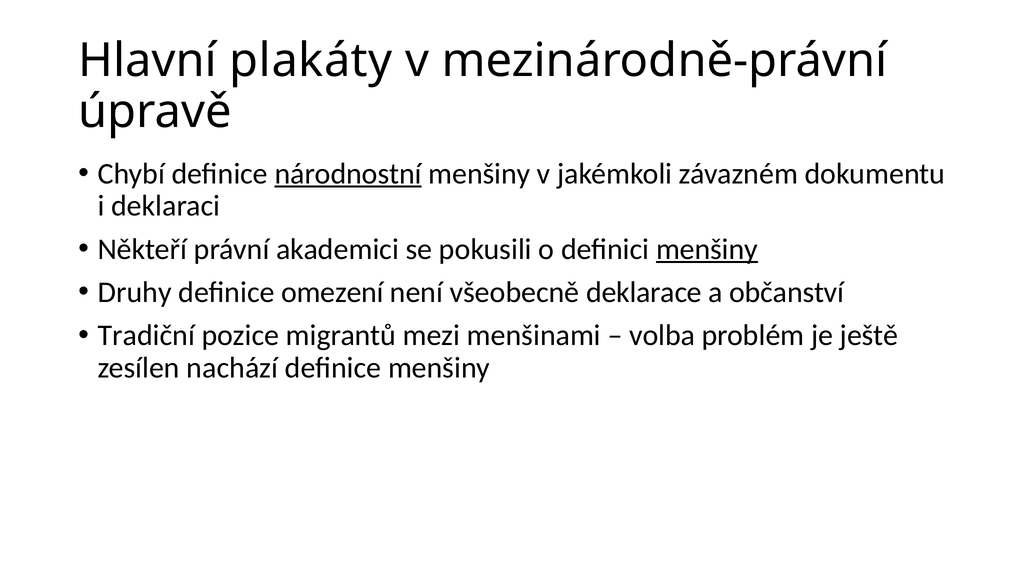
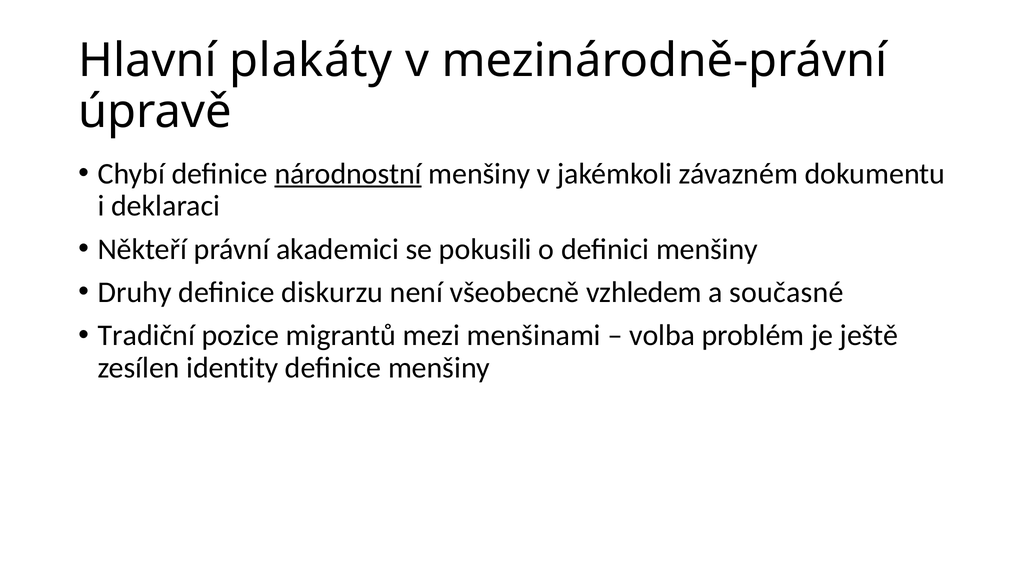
menšiny at (707, 249) underline: present -> none
omezení: omezení -> diskurzu
deklarace: deklarace -> vzhledem
občanství: občanství -> současné
nachází: nachází -> identity
